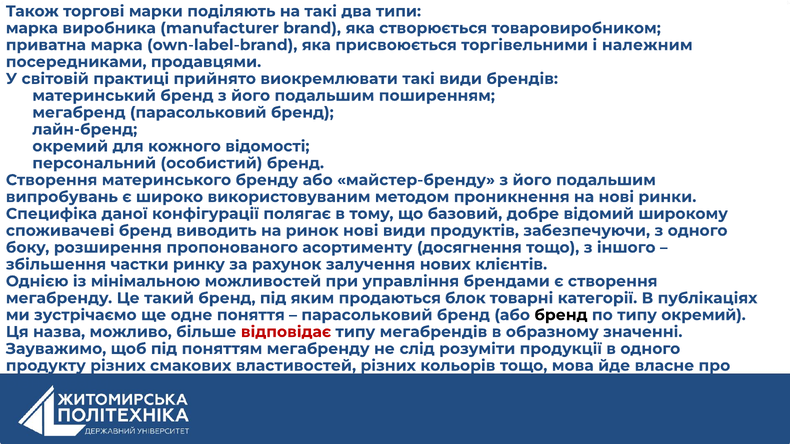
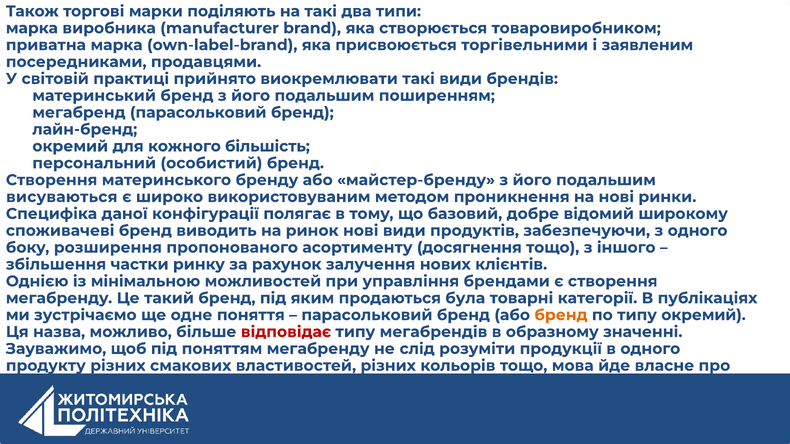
належним: належним -> заявленим
відомості: відомості -> більшість
випробувань: випробувань -> висуваються
блок: блок -> була
бренд at (561, 315) colour: black -> orange
